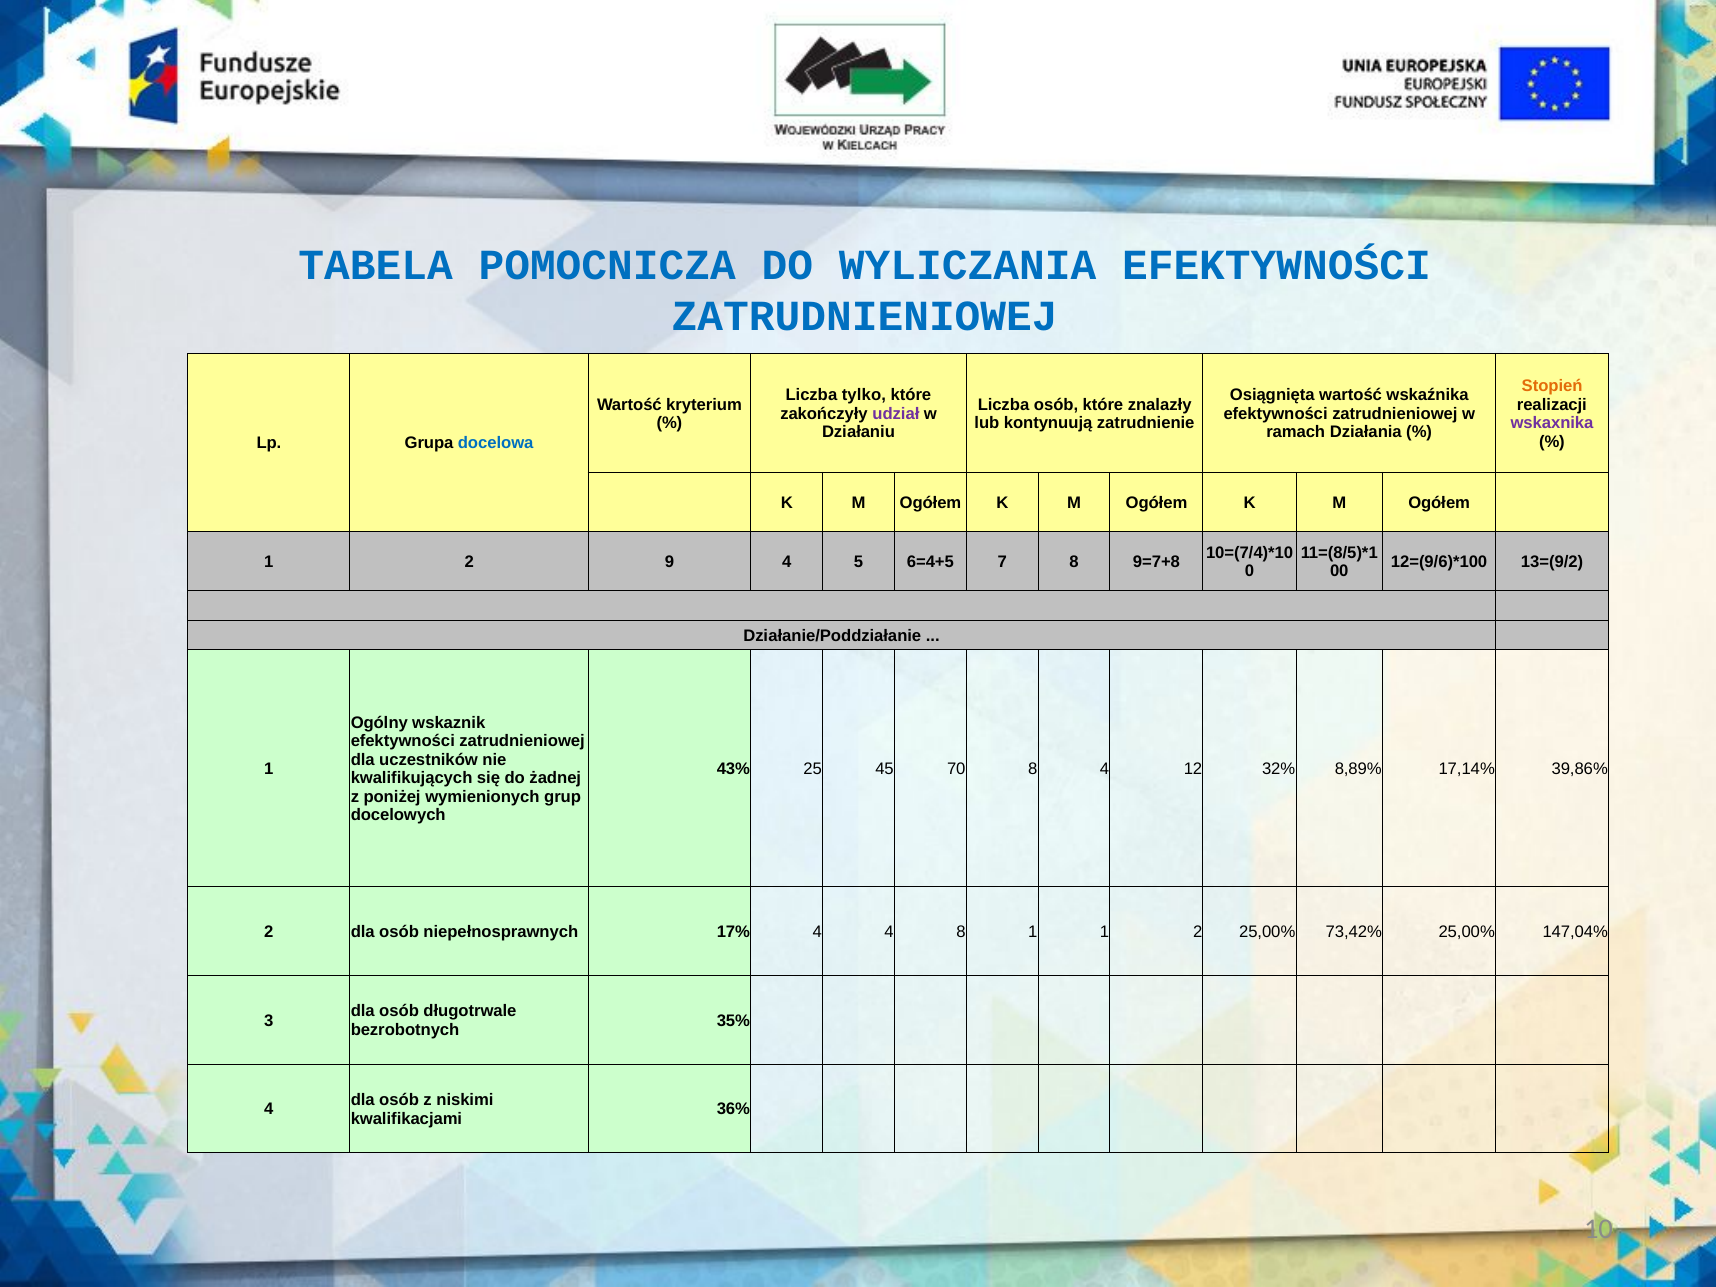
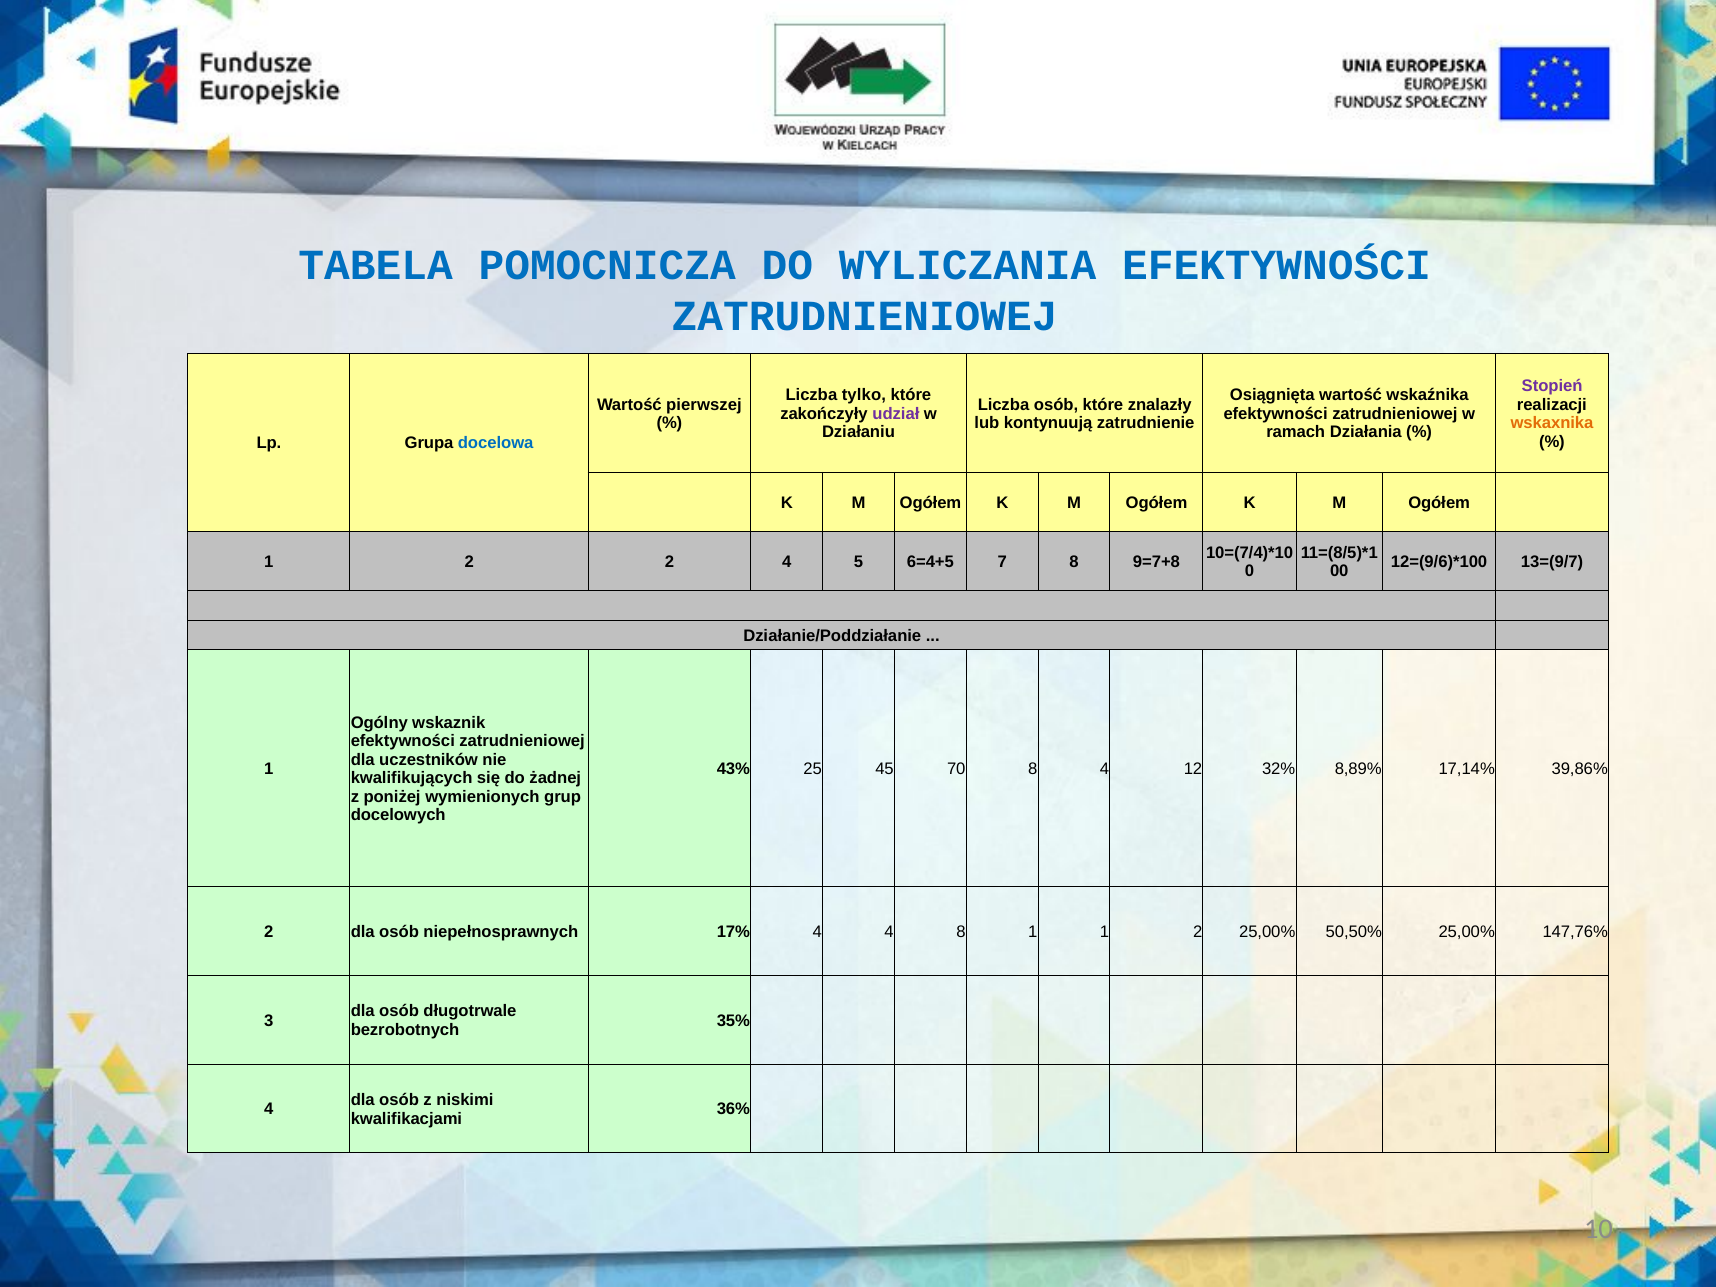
Stopień colour: orange -> purple
kryterium: kryterium -> pierwszej
wskaxnika colour: purple -> orange
2 9: 9 -> 2
13=(9/2: 13=(9/2 -> 13=(9/7
73,42%: 73,42% -> 50,50%
147,04%: 147,04% -> 147,76%
